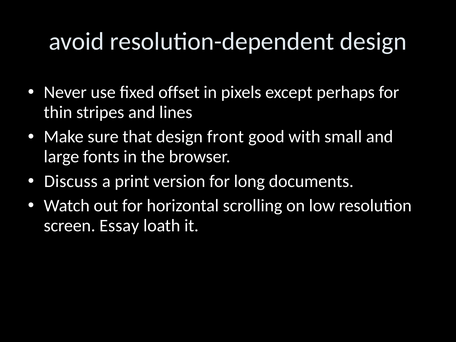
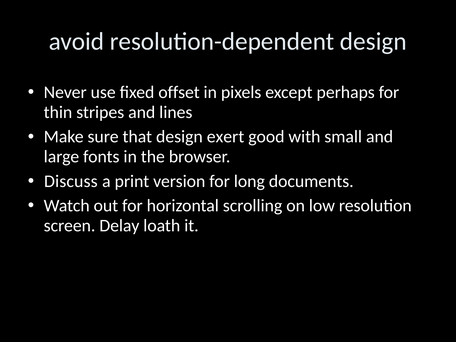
front: front -> exert
Essay: Essay -> Delay
